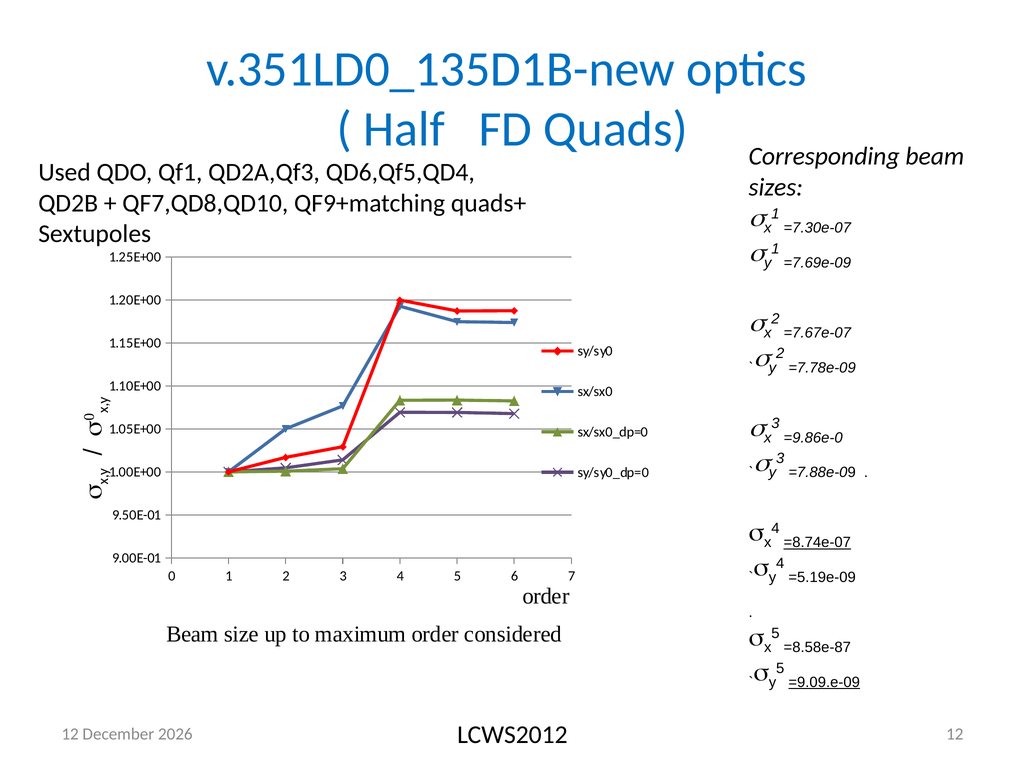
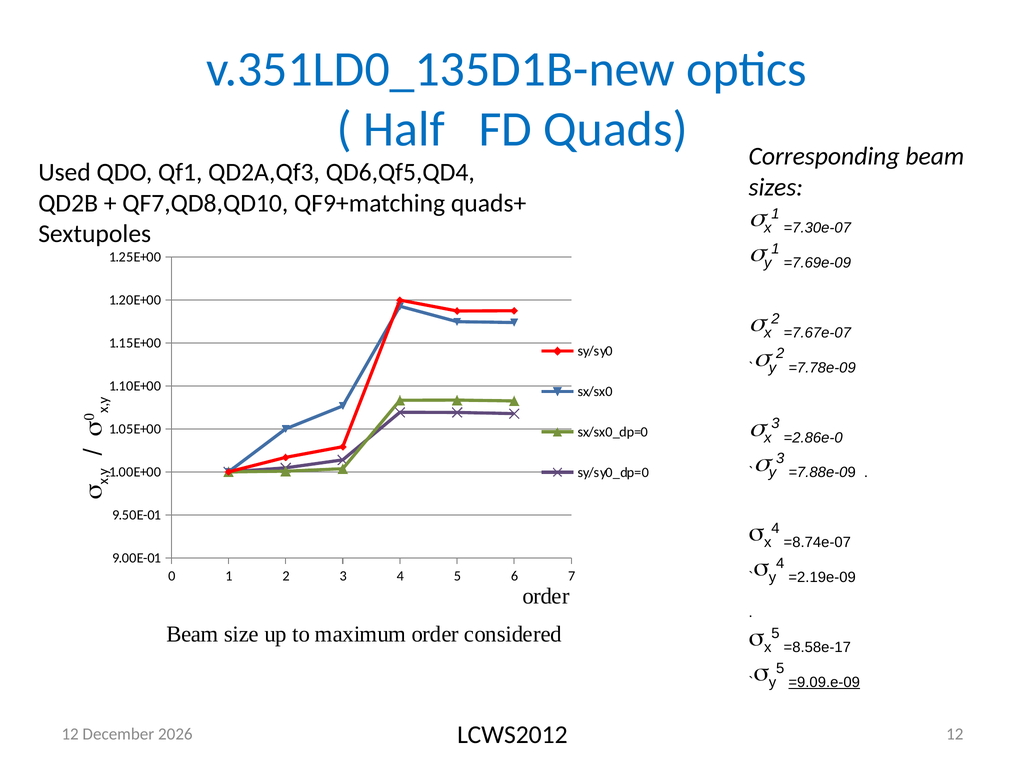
=9.86e-0: =9.86e-0 -> =2.86e-0
=8.74e-07 underline: present -> none
=5.19e-09: =5.19e-09 -> =2.19e-09
=8.58e-87: =8.58e-87 -> =8.58e-17
